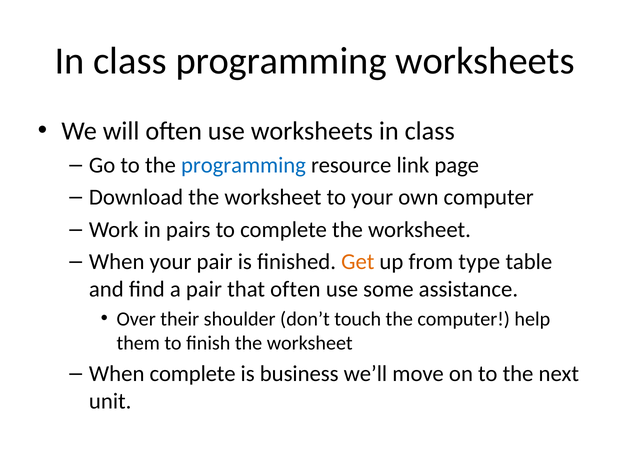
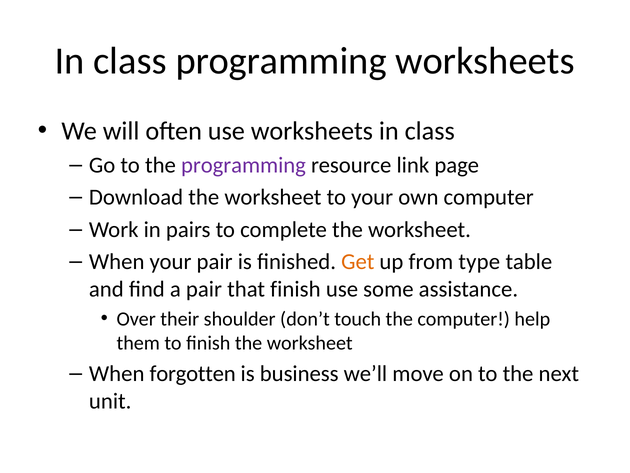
programming at (243, 165) colour: blue -> purple
that often: often -> finish
When complete: complete -> forgotten
